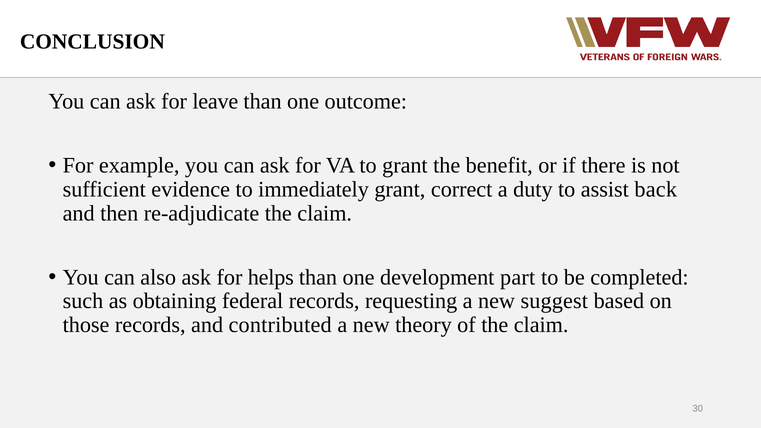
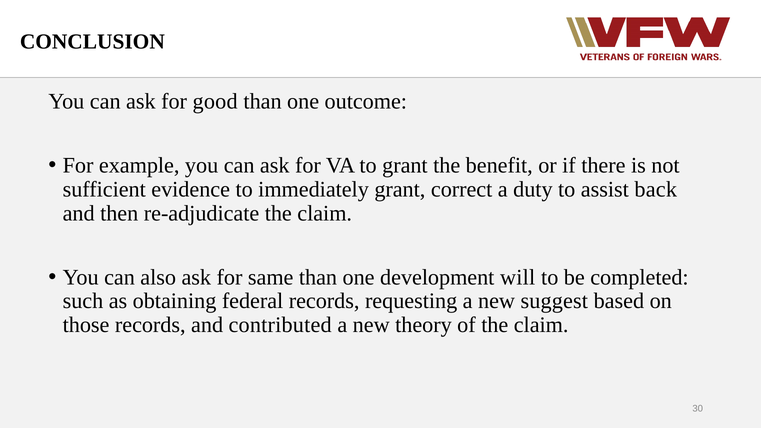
leave: leave -> good
helps: helps -> same
part: part -> will
